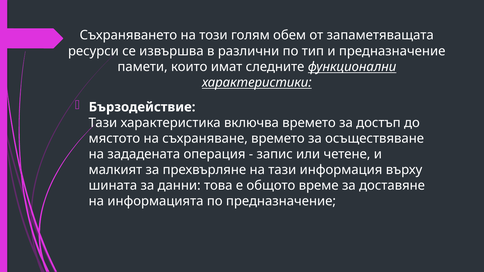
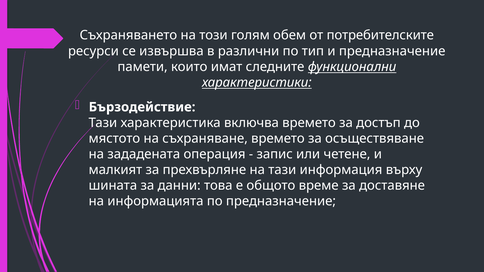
запаметяващата: запаметяващата -> потребителските
